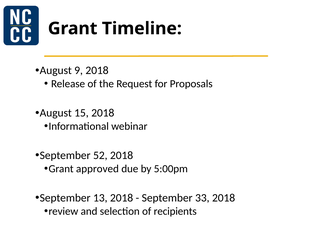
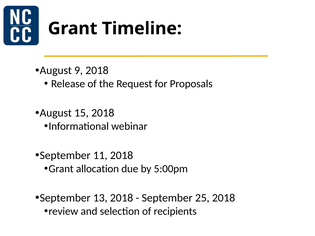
52: 52 -> 11
approved: approved -> allocation
33: 33 -> 25
